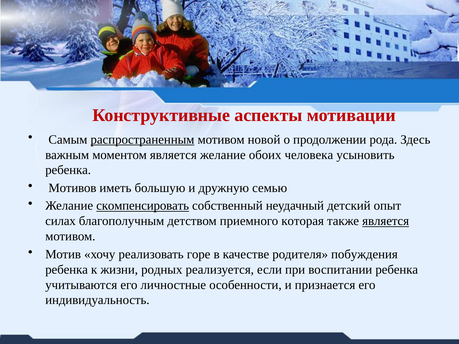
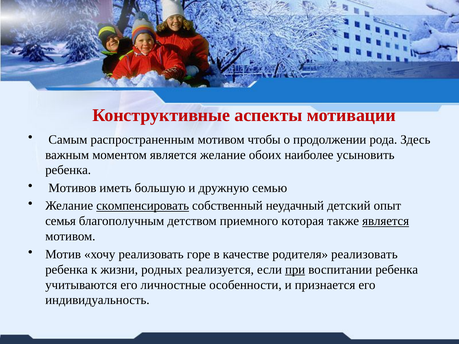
распространенным underline: present -> none
новой: новой -> чтобы
человека: человека -> наиболее
силах: силах -> семья
родителя побуждения: побуждения -> реализовать
при underline: none -> present
